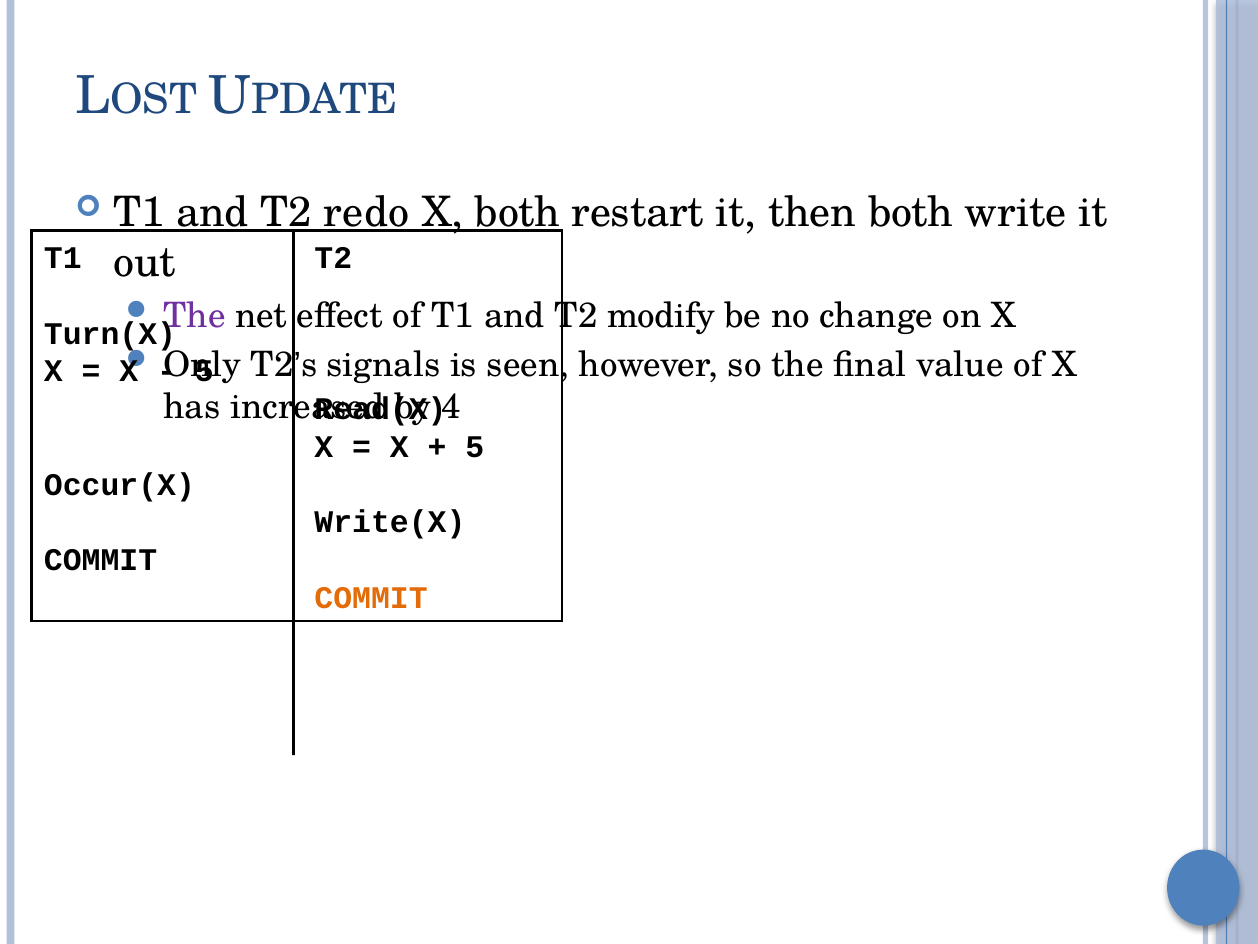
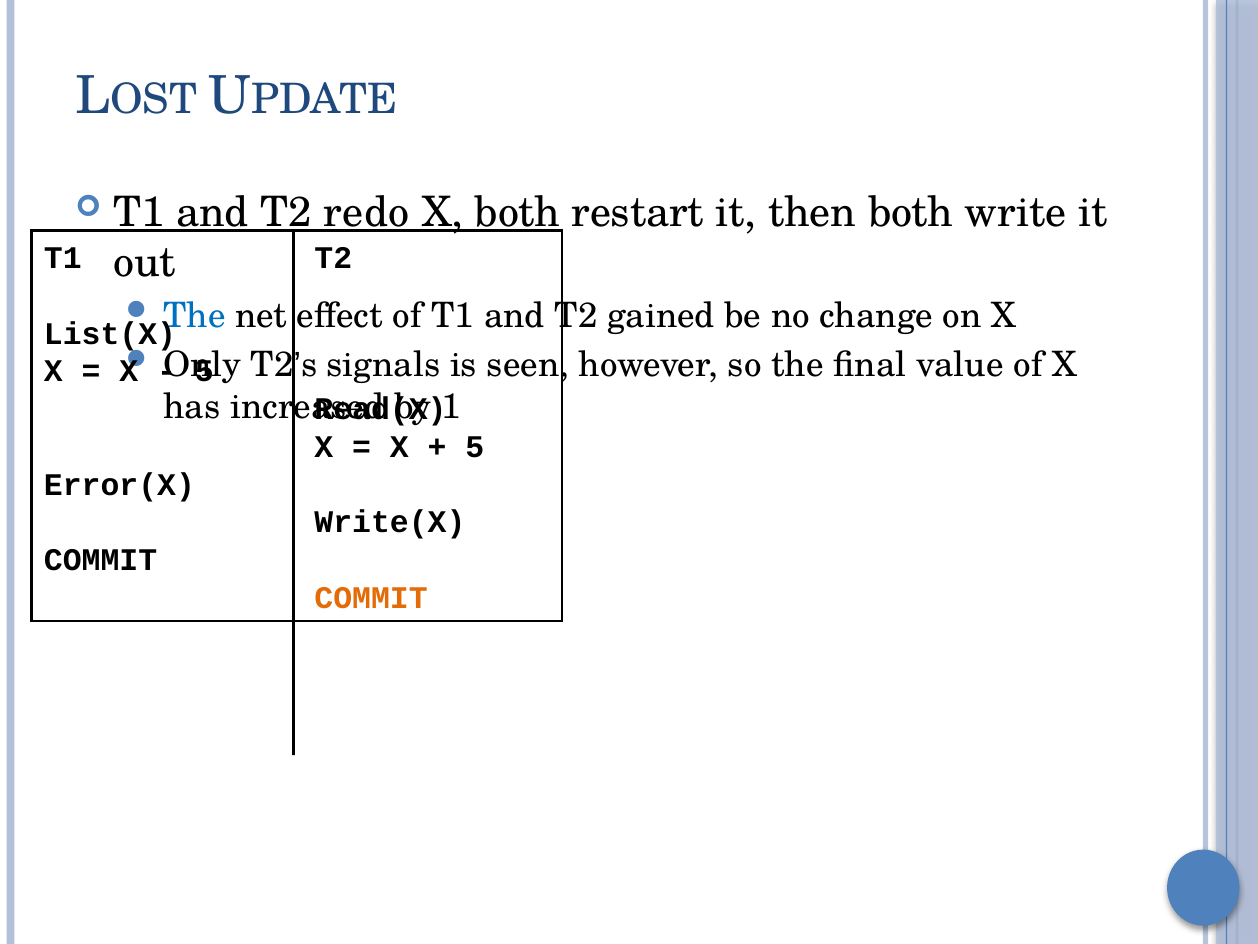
The at (195, 316) colour: purple -> blue
modify: modify -> gained
Turn(X: Turn(X -> List(X
4: 4 -> 1
Occur(X: Occur(X -> Error(X
